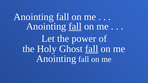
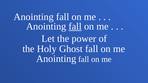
fall at (92, 49) underline: present -> none
